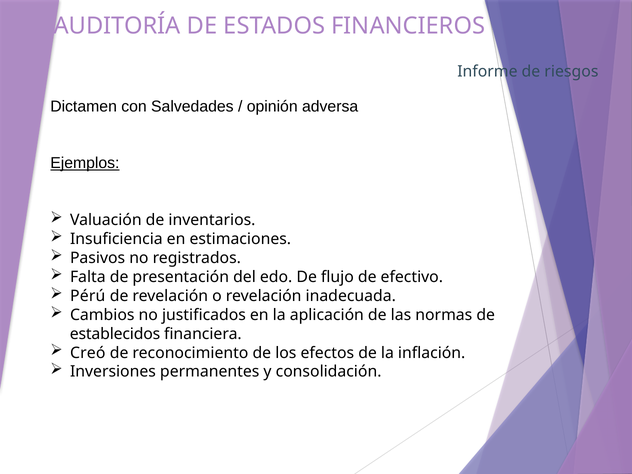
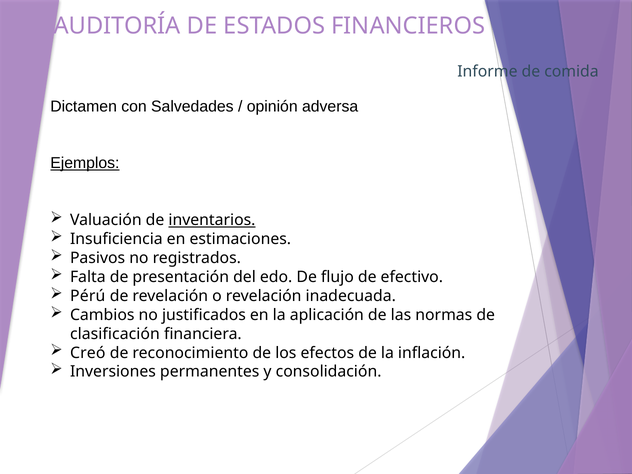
riesgos: riesgos -> comida
inventarios underline: none -> present
establecidos: establecidos -> clasificación
